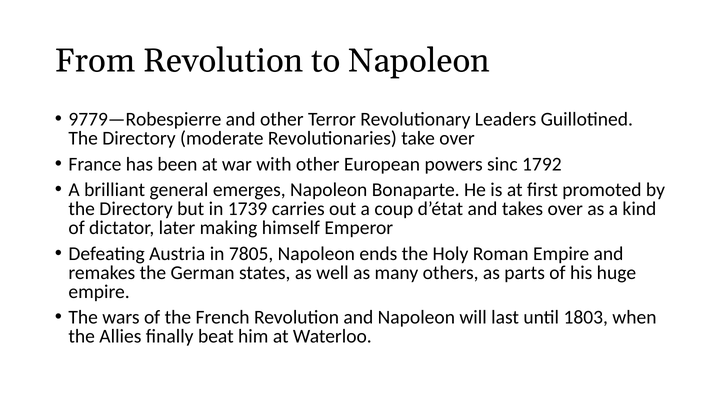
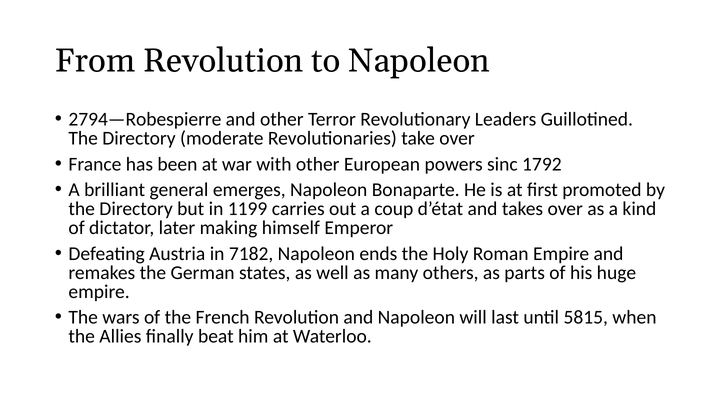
9779—Robespierre: 9779—Robespierre -> 2794—Robespierre
1739: 1739 -> 1199
7805: 7805 -> 7182
1803: 1803 -> 5815
